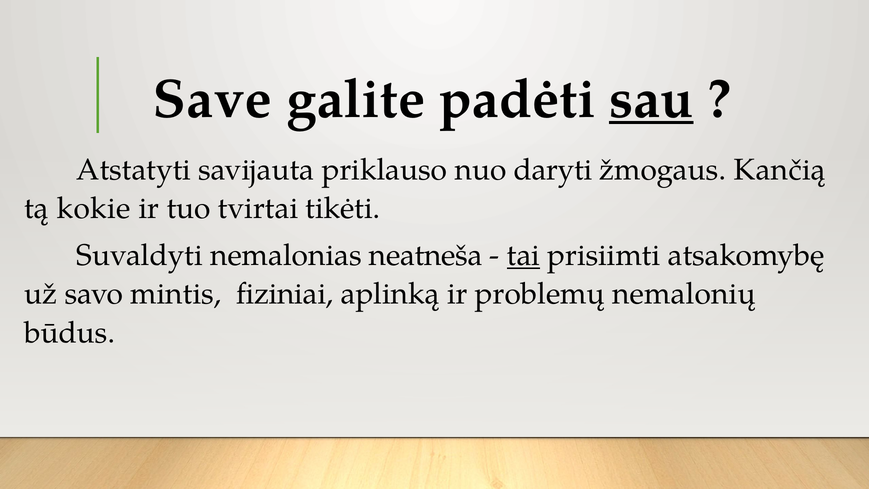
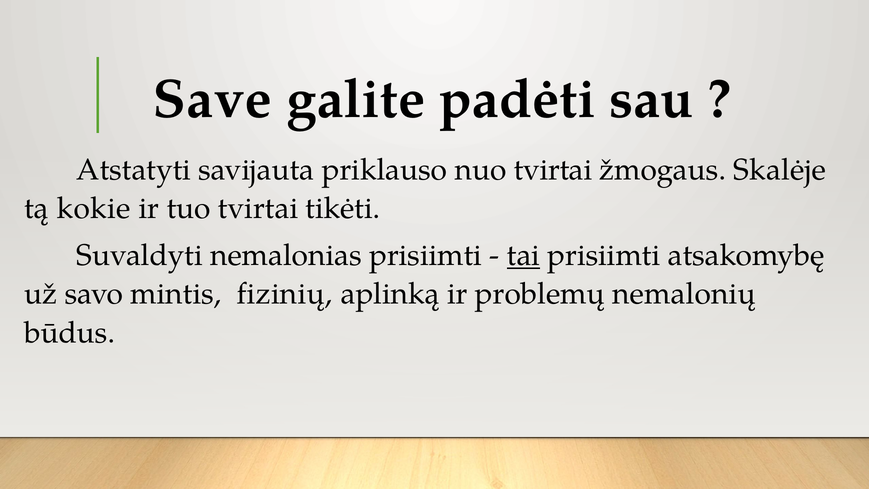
sau underline: present -> none
nuo daryti: daryti -> tvirtai
Kančią: Kančią -> Skalėje
nemalonias neatneša: neatneša -> prisiimti
fiziniai: fiziniai -> fizinių
